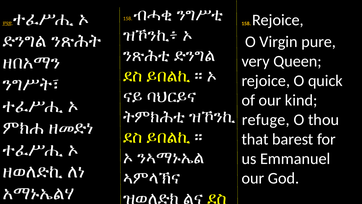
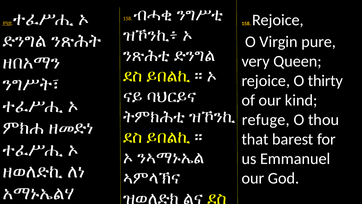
quick: quick -> thirty
